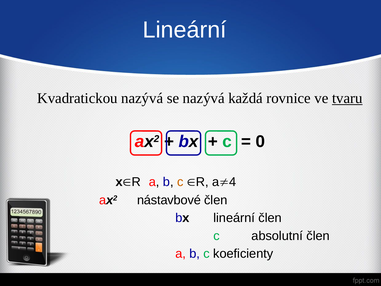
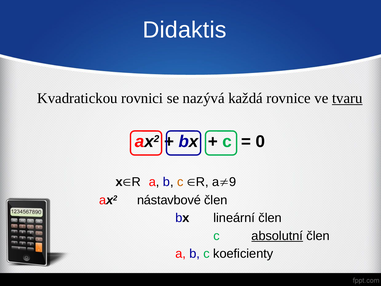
Lineární at (185, 30): Lineární -> Didaktis
Kvadratickou nazývá: nazývá -> rovnici
4: 4 -> 9
absolutní underline: none -> present
